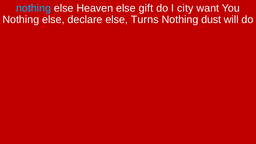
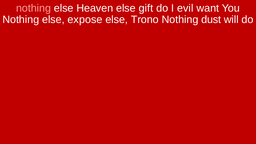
nothing at (34, 8) colour: light blue -> pink
city: city -> evil
declare: declare -> expose
Turns: Turns -> Trono
